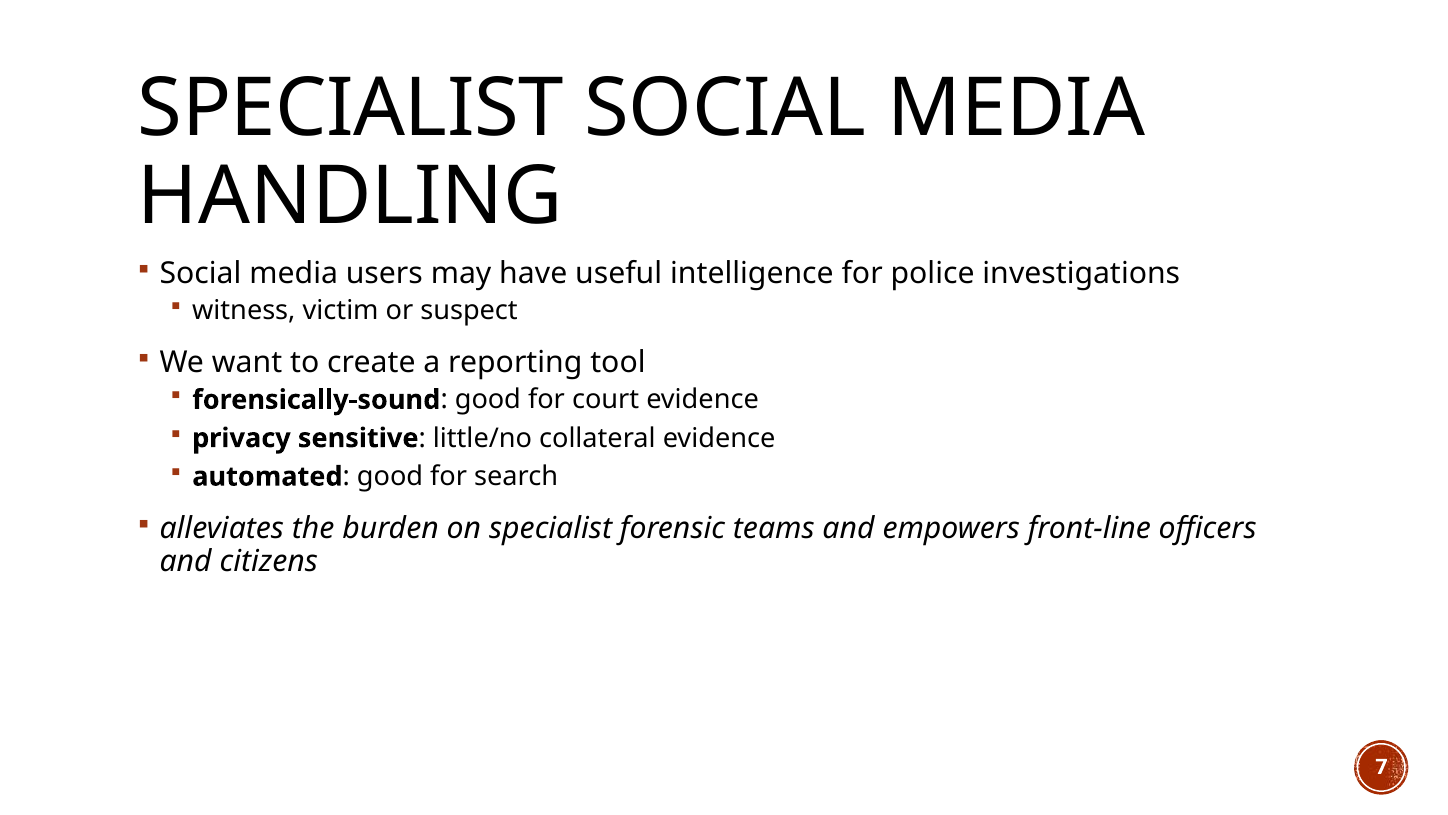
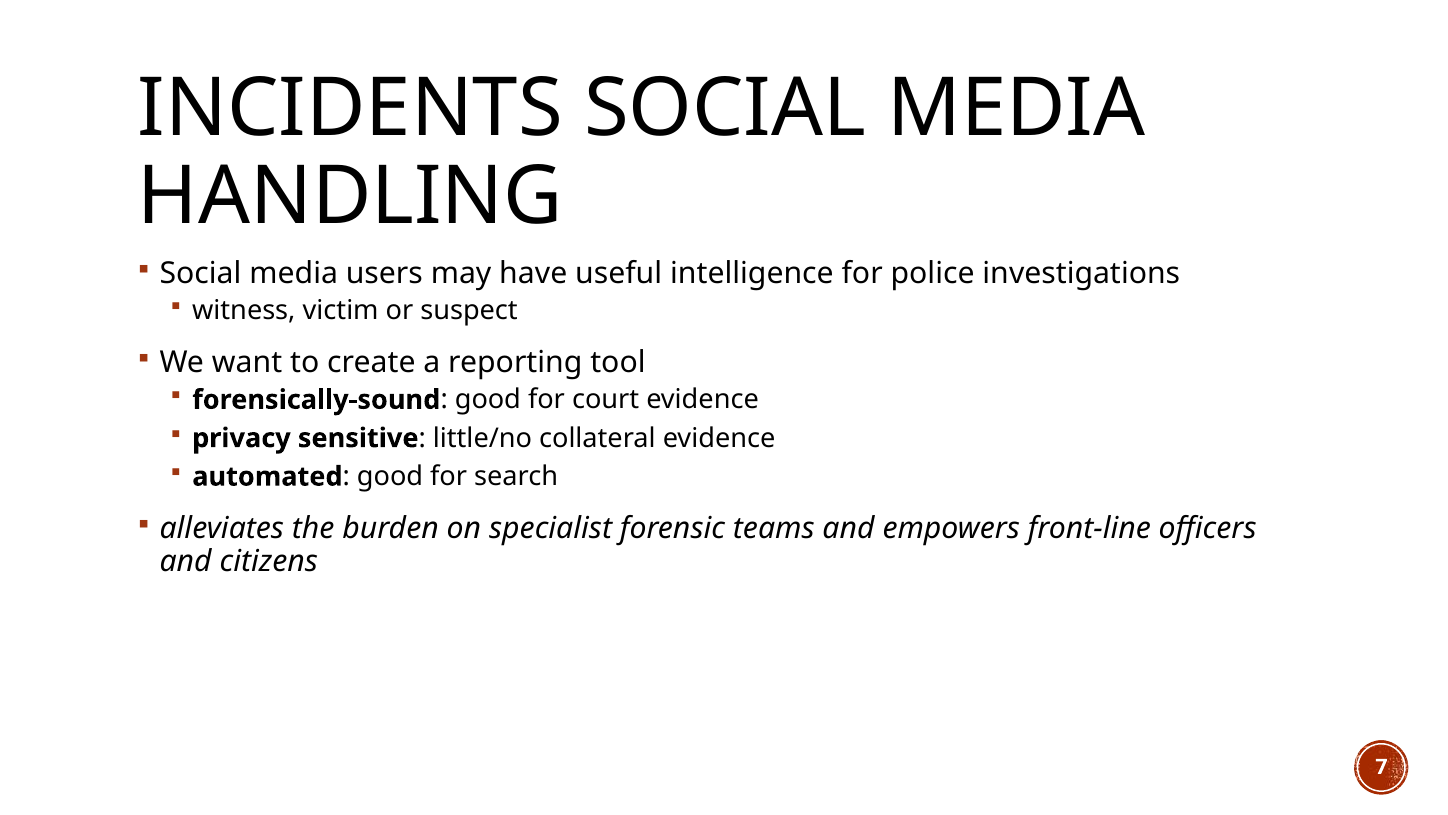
SPECIALIST at (351, 109): SPECIALIST -> INCIDENTS
